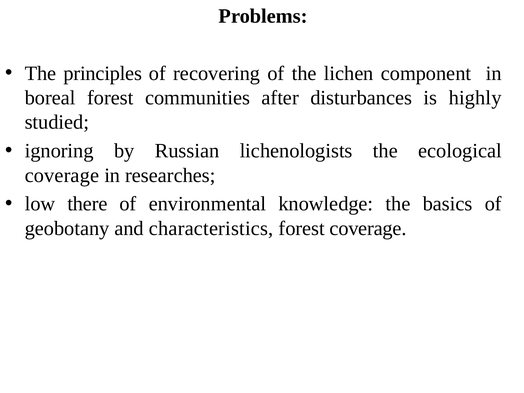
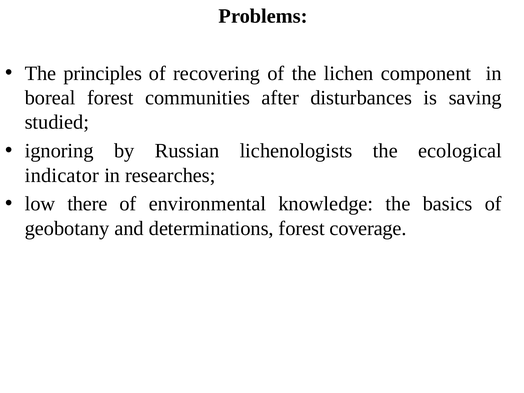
highly: highly -> saving
coverage at (62, 175): coverage -> indicator
characteristics: characteristics -> determinations
